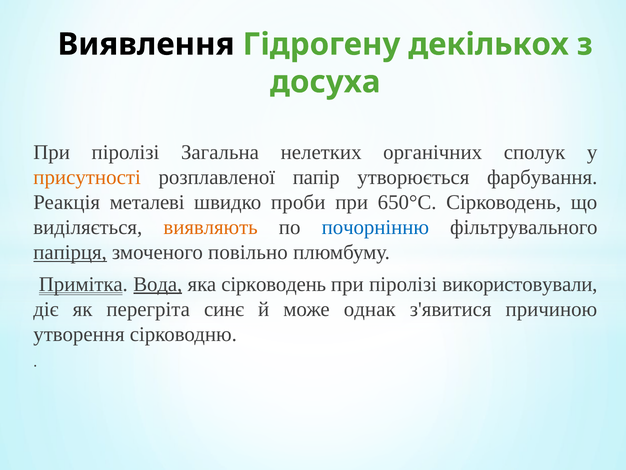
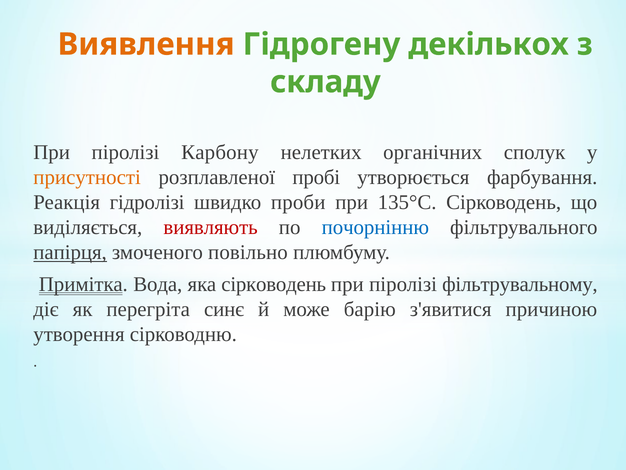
Виявлення colour: black -> orange
досуха: досуха -> складу
Загальна: Загальна -> Карбону
папір: папір -> пробі
металеві: металеві -> гідролізі
650°С: 650°С -> 135°С
виявляють colour: orange -> red
Вода underline: present -> none
використовували: використовували -> фільтрувальному
однак: однак -> барію
